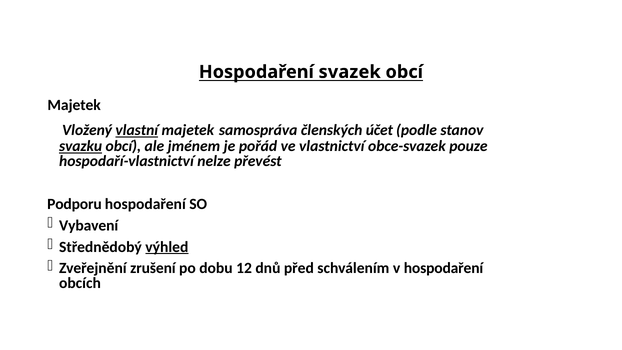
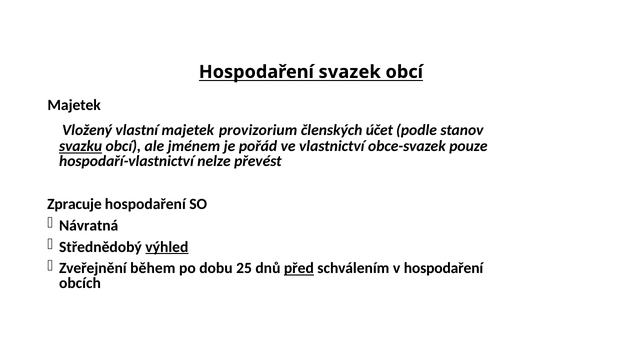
vlastní underline: present -> none
samospráva: samospráva -> provizorium
Podporu: Podporu -> Zpracuje
Vybavení: Vybavení -> Návratná
zrušení: zrušení -> během
12: 12 -> 25
před underline: none -> present
